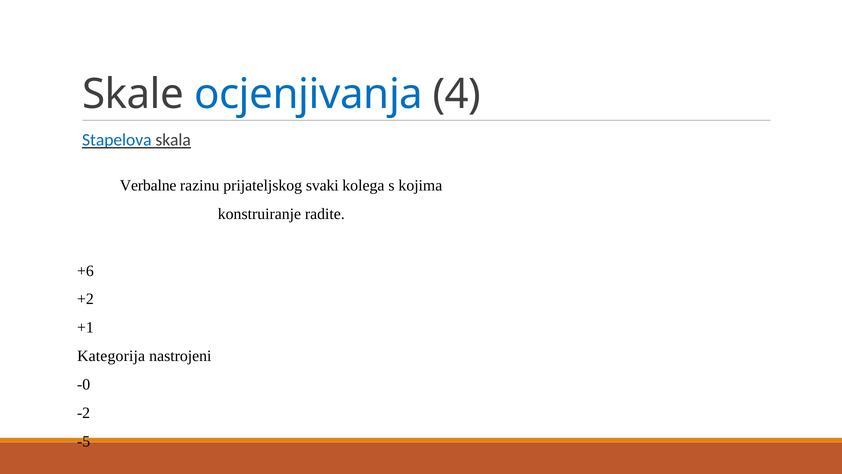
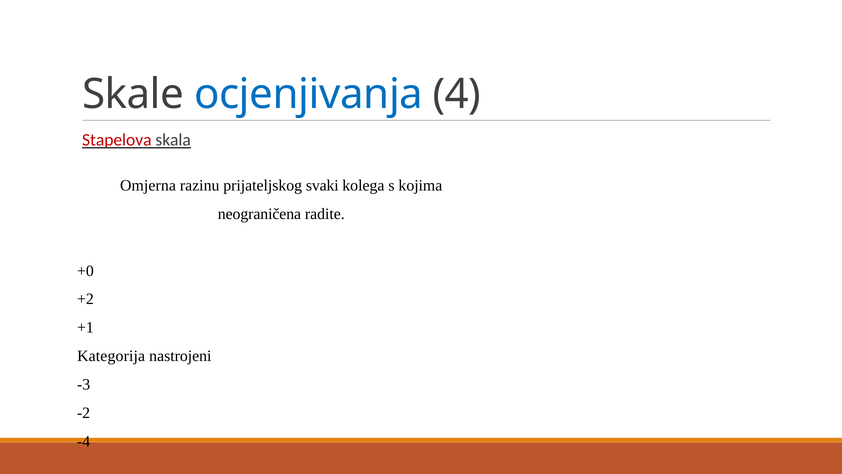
Stapelova colour: blue -> red
Verbalne: Verbalne -> Omjerna
konstruiranje: konstruiranje -> neograničena
+6: +6 -> +0
-0: -0 -> -3
-5: -5 -> -4
